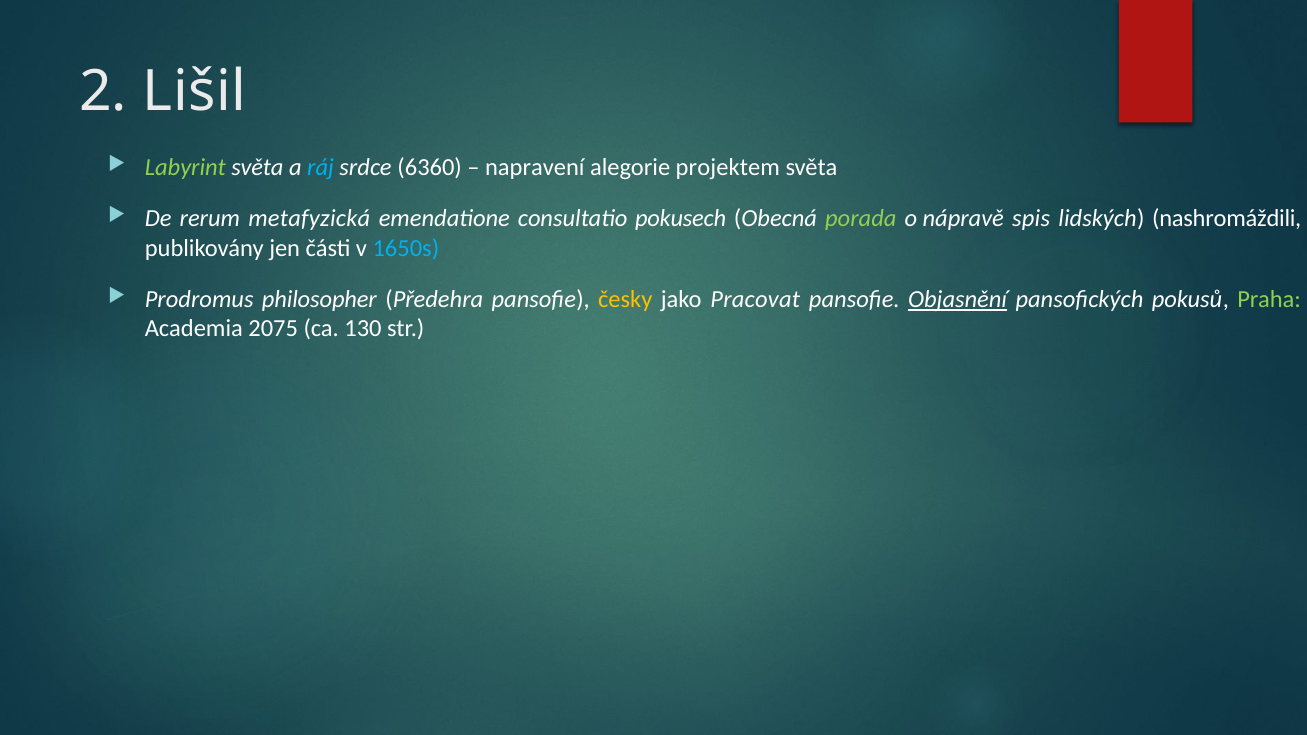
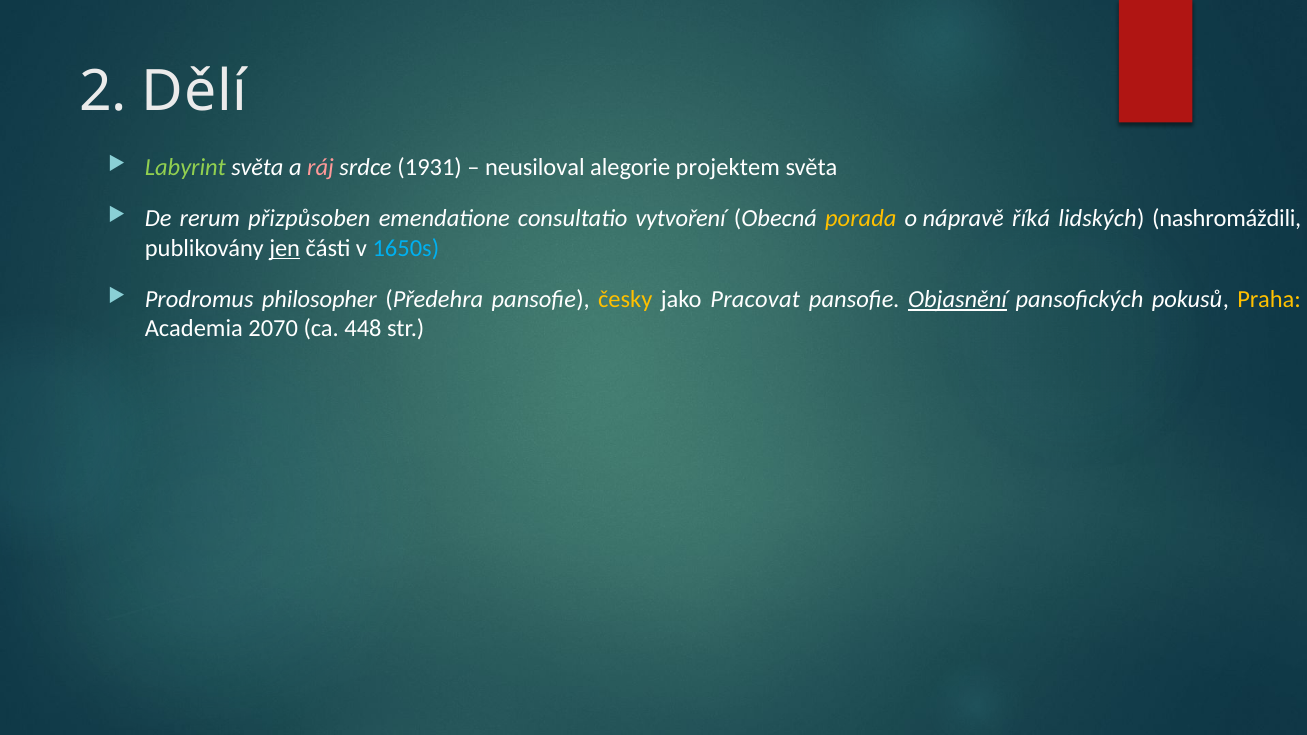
Lišil: Lišil -> Dělí
ráj colour: light blue -> pink
6360: 6360 -> 1931
napravení: napravení -> neusiloval
metafyzická: metafyzická -> přizpůsoben
pokusech: pokusech -> vytvoření
porada colour: light green -> yellow
spis: spis -> říká
jen underline: none -> present
Praha colour: light green -> yellow
2075: 2075 -> 2070
130: 130 -> 448
